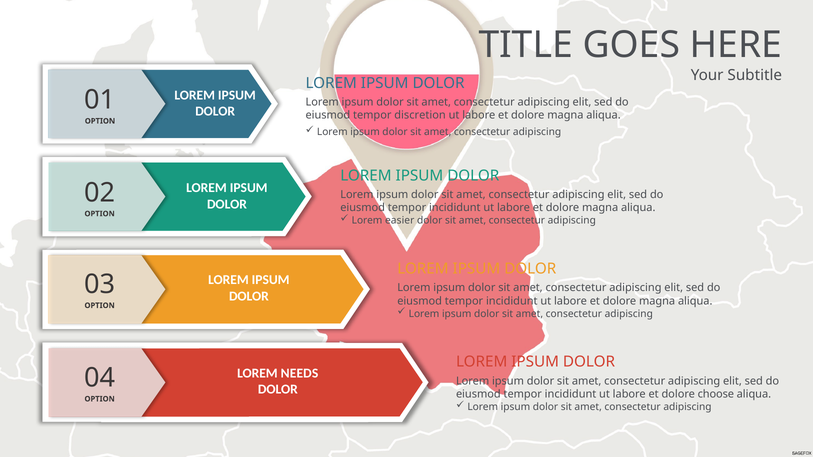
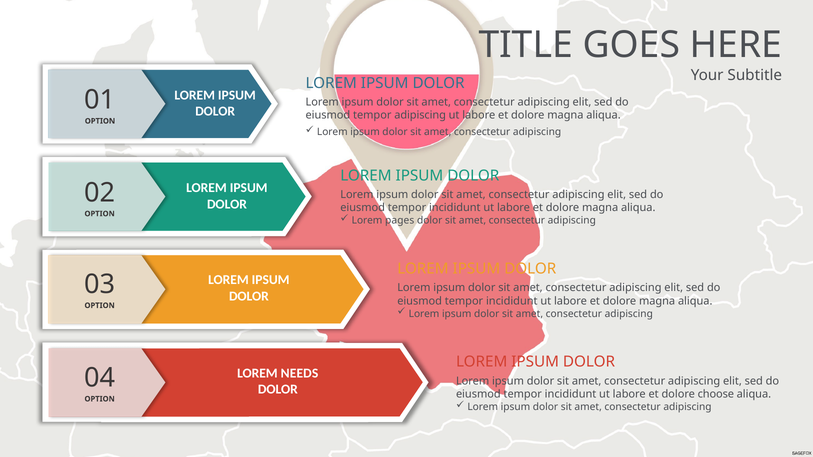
tempor discretion: discretion -> adipiscing
easier: easier -> pages
